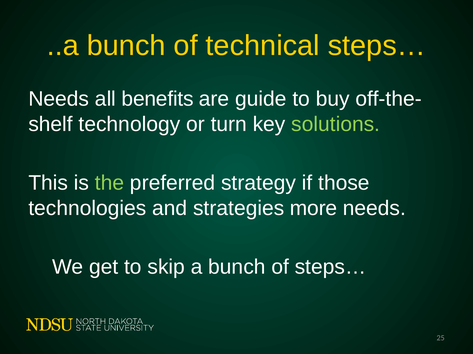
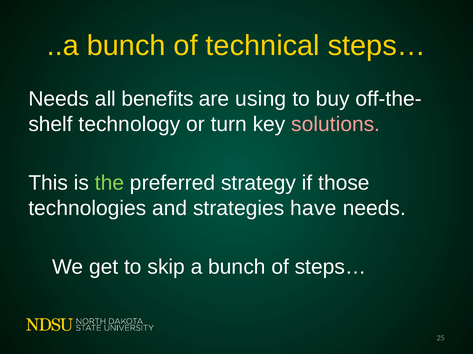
guide: guide -> using
solutions colour: light green -> pink
more: more -> have
